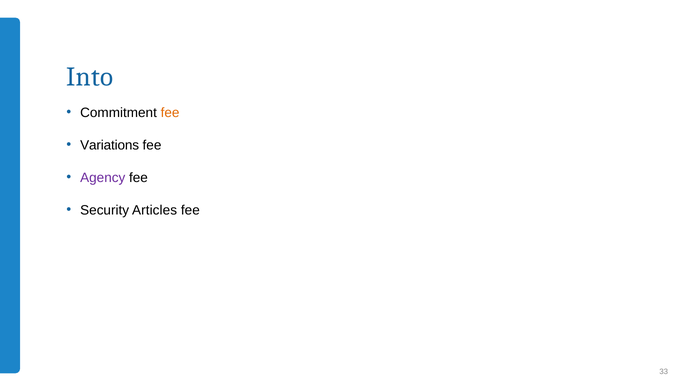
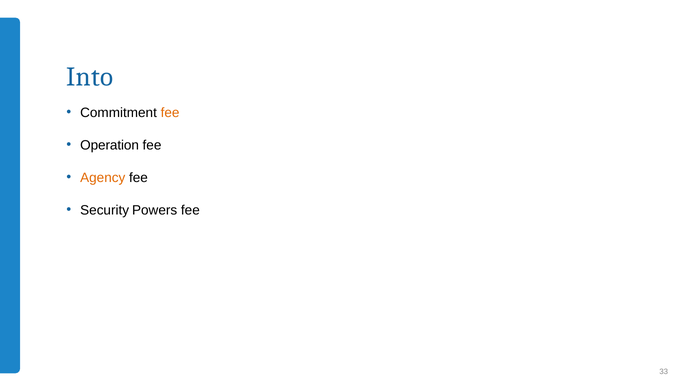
Variations: Variations -> Operation
Agency colour: purple -> orange
Articles: Articles -> Powers
